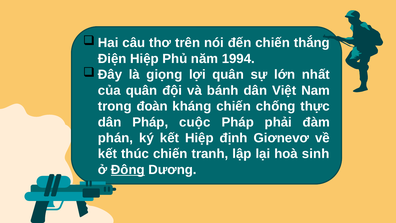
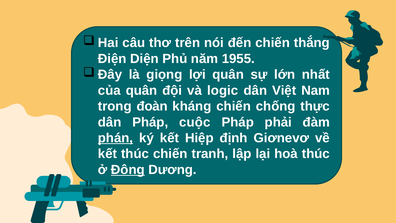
Điện Hiệp: Hiệp -> Diện
1994: 1994 -> 1955
bánh: bánh -> logic
phán underline: none -> present
hoà sinh: sinh -> thúc
